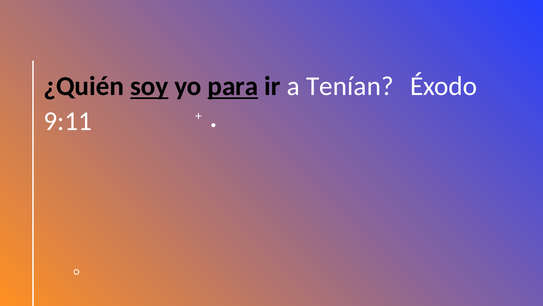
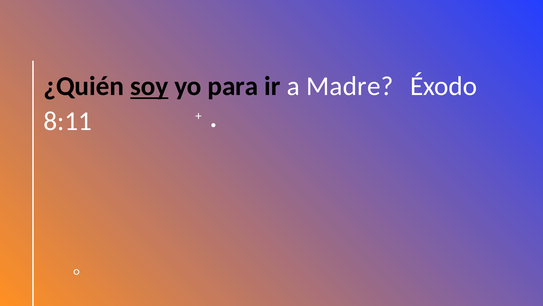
para underline: present -> none
Tenían: Tenían -> Madre
9:11: 9:11 -> 8:11
